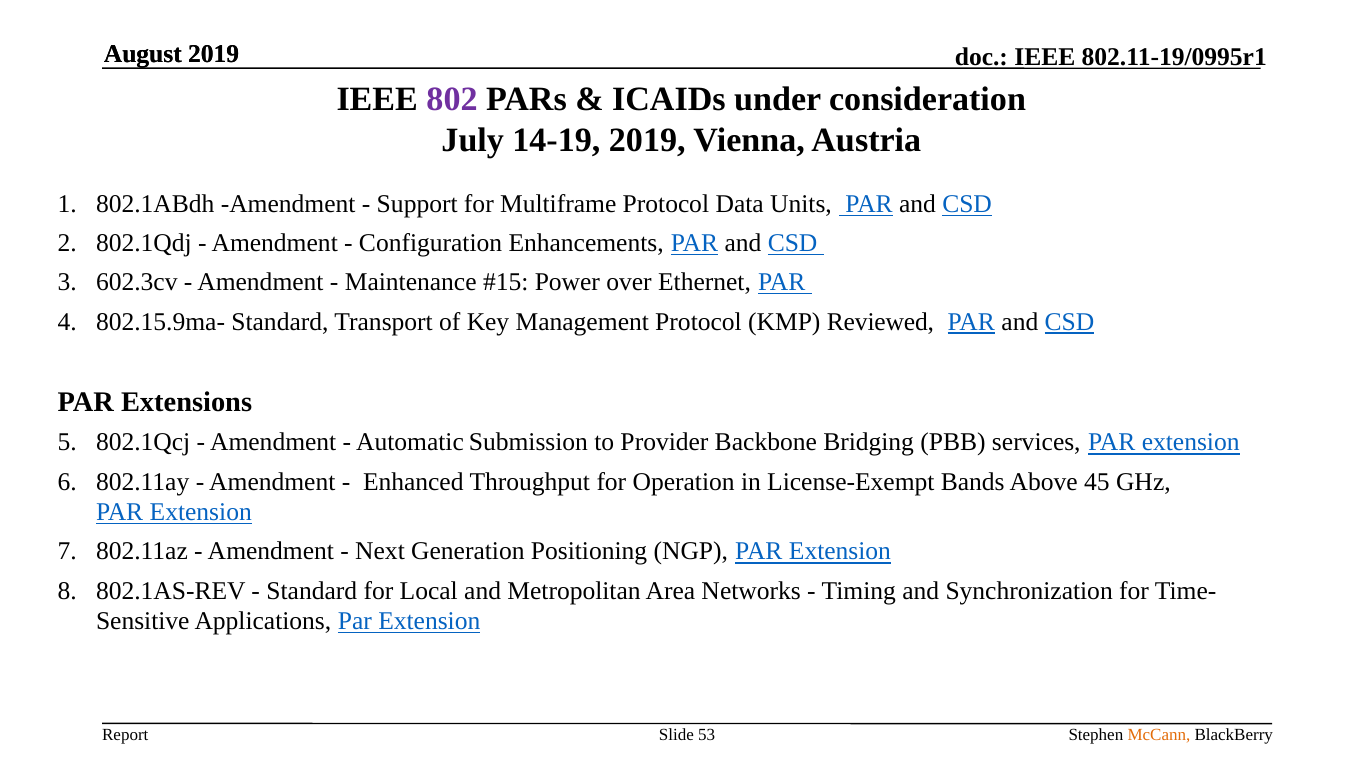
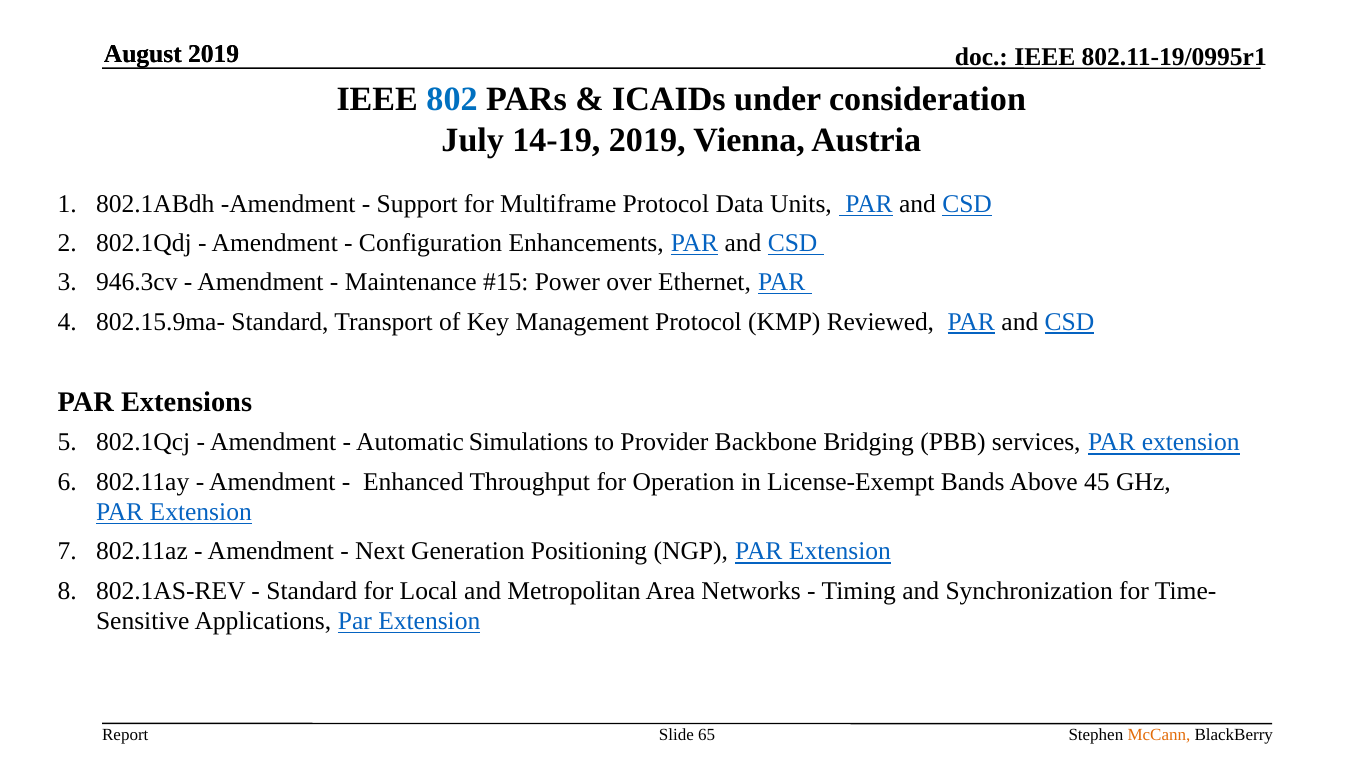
802 colour: purple -> blue
602.3cv: 602.3cv -> 946.3cv
Submission: Submission -> Simulations
53: 53 -> 65
